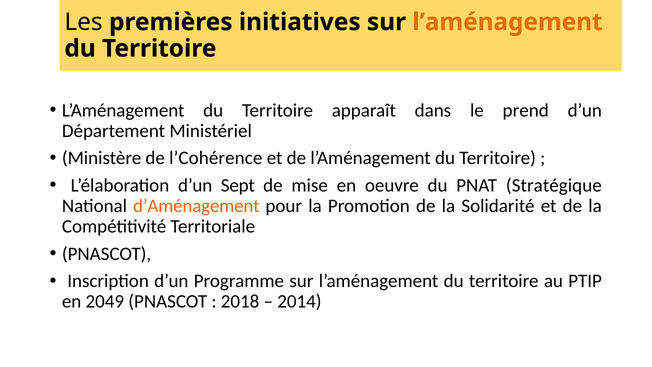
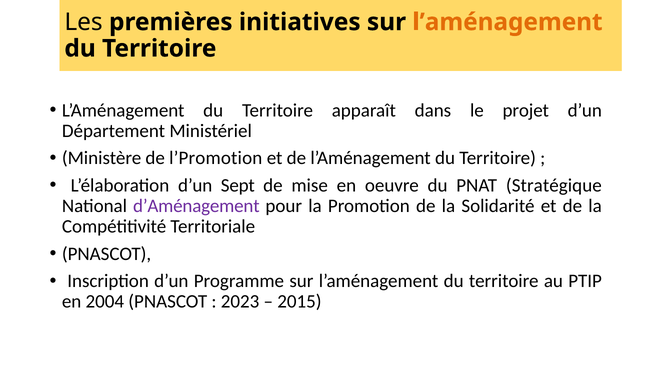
prend: prend -> projet
l’Cohérence: l’Cohérence -> l’Promotion
d’Aménagement colour: orange -> purple
2049: 2049 -> 2004
2018: 2018 -> 2023
2014: 2014 -> 2015
